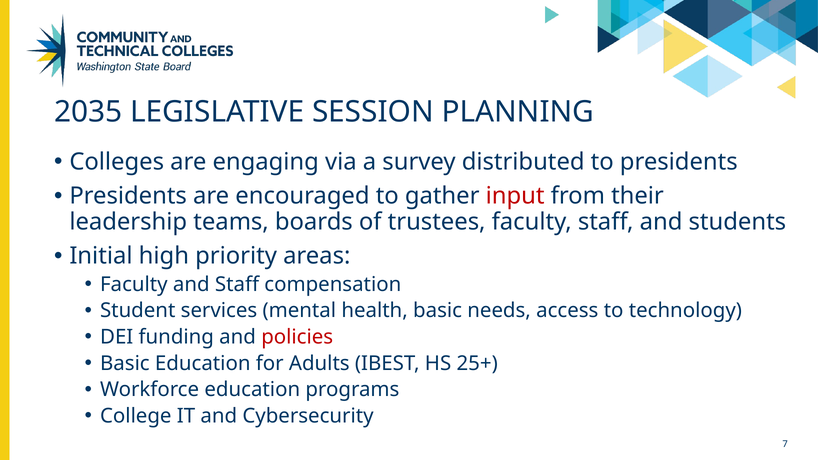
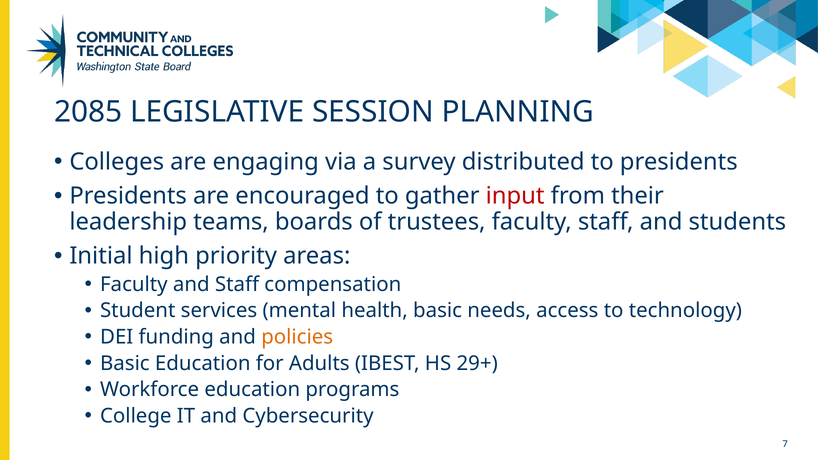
2035: 2035 -> 2085
policies colour: red -> orange
25+: 25+ -> 29+
